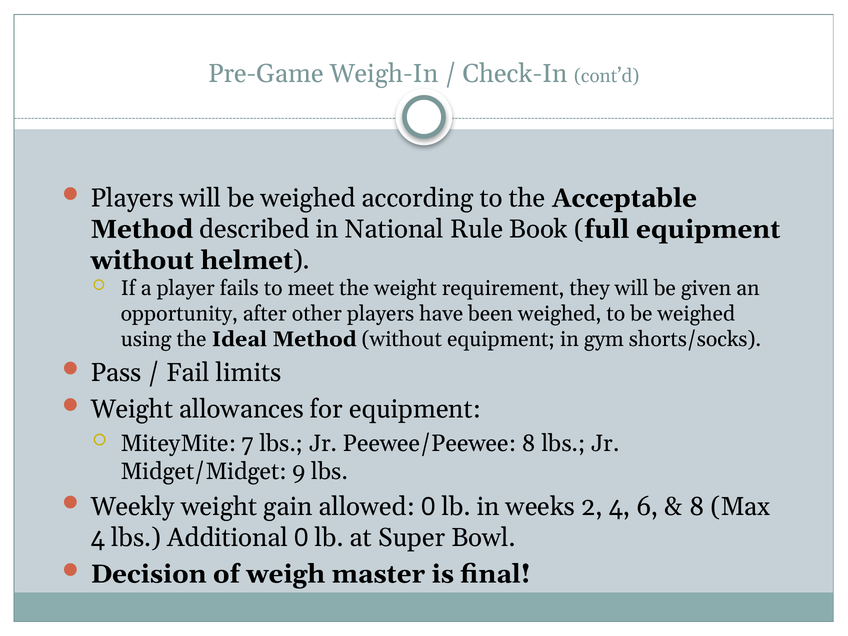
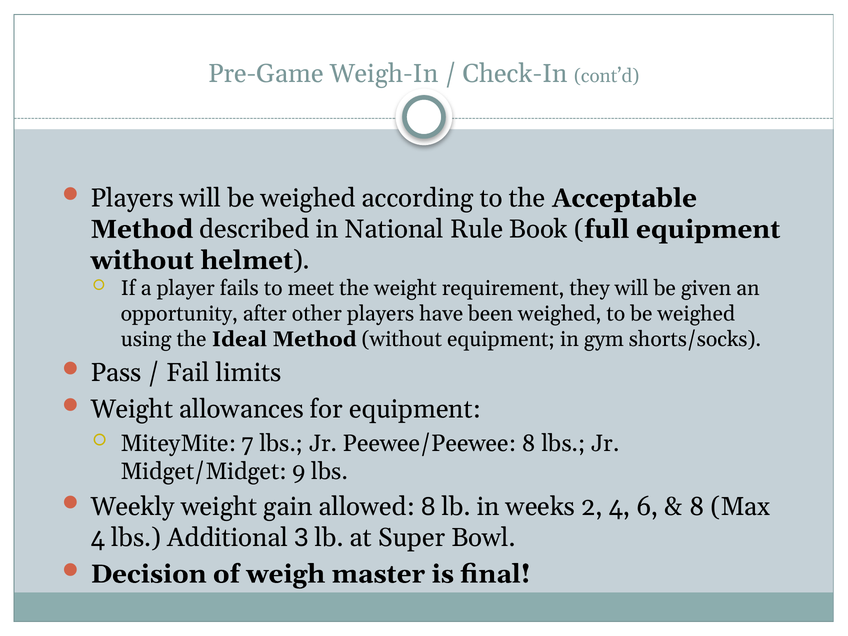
allowed 0: 0 -> 8
Additional 0: 0 -> 3
